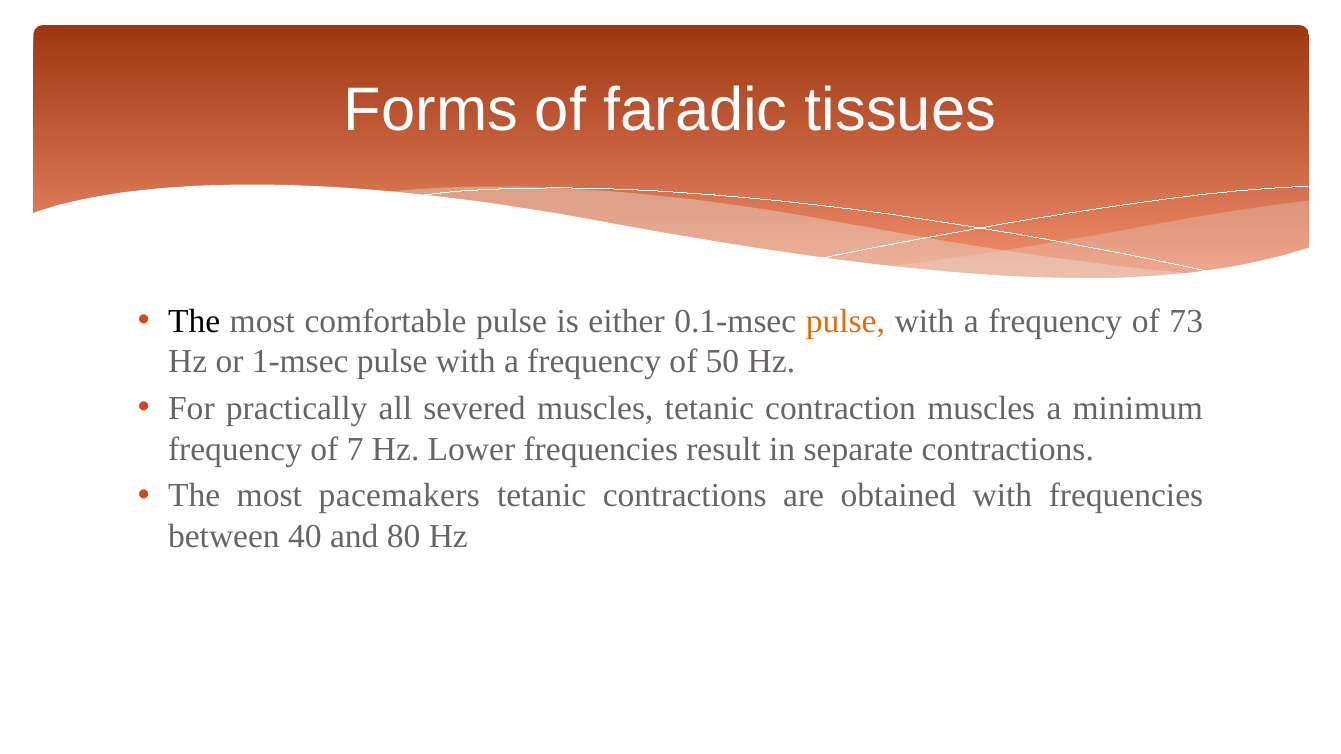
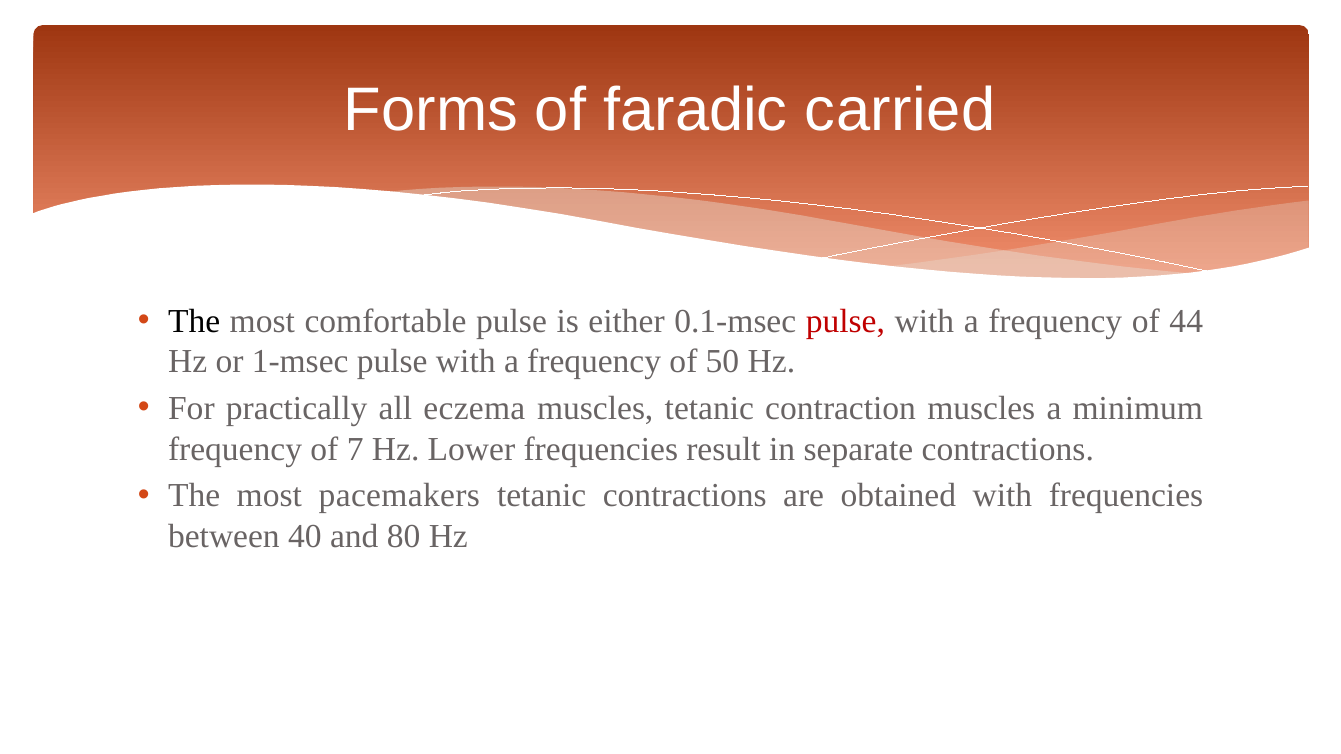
tissues: tissues -> carried
pulse at (845, 322) colour: orange -> red
73: 73 -> 44
severed: severed -> eczema
